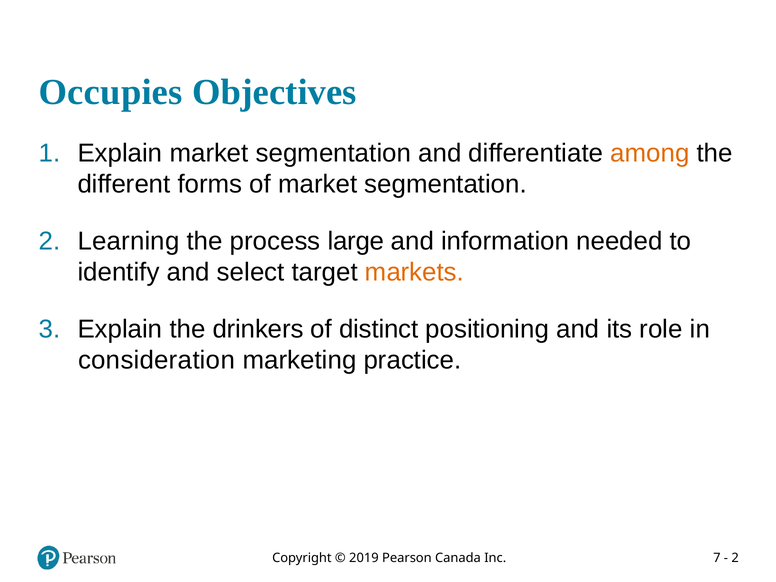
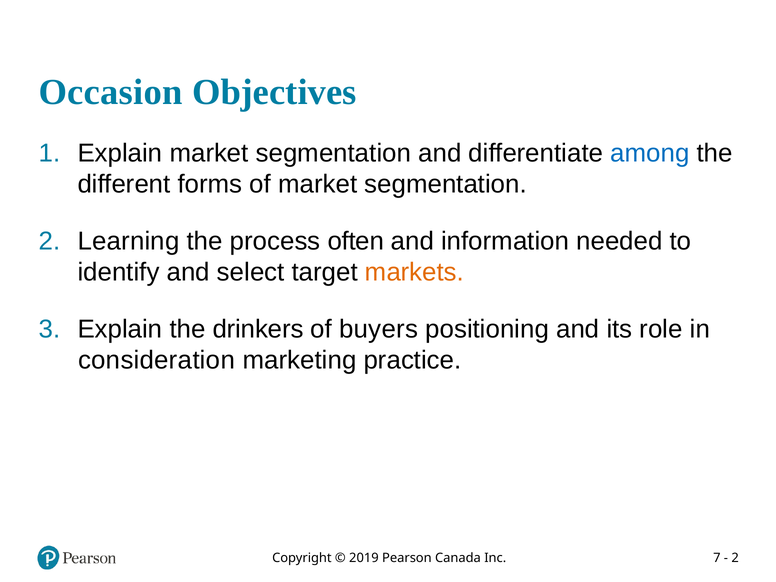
Occupies: Occupies -> Occasion
among colour: orange -> blue
large: large -> often
distinct: distinct -> buyers
